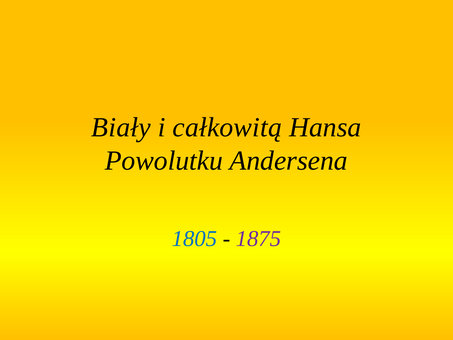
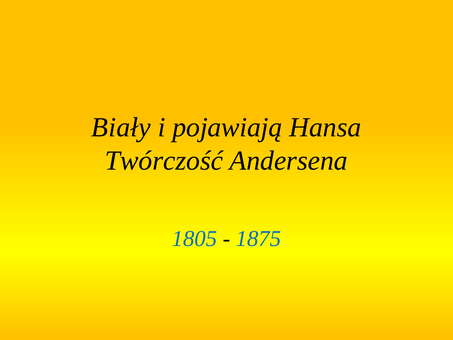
całkowitą: całkowitą -> pojawiają
Powolutku: Powolutku -> Twórczość
1875 colour: purple -> blue
